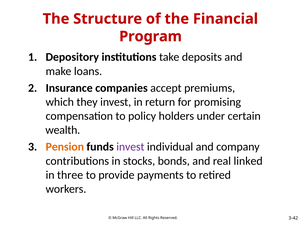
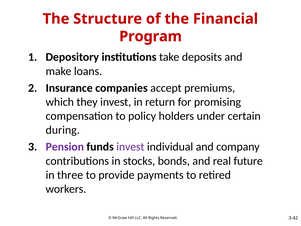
wealth: wealth -> during
Pension colour: orange -> purple
linked: linked -> future
